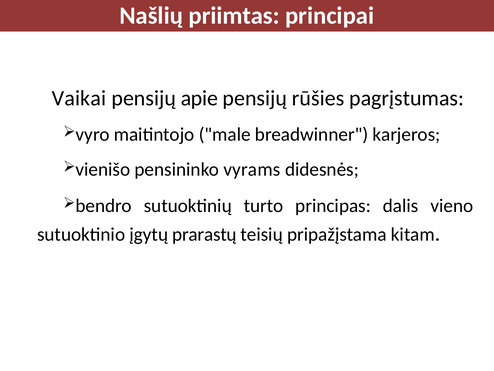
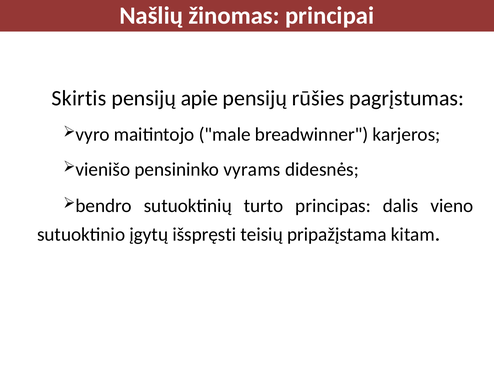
priimtas: priimtas -> žinomas
Vaikai: Vaikai -> Skirtis
prarastų: prarastų -> išspręsti
